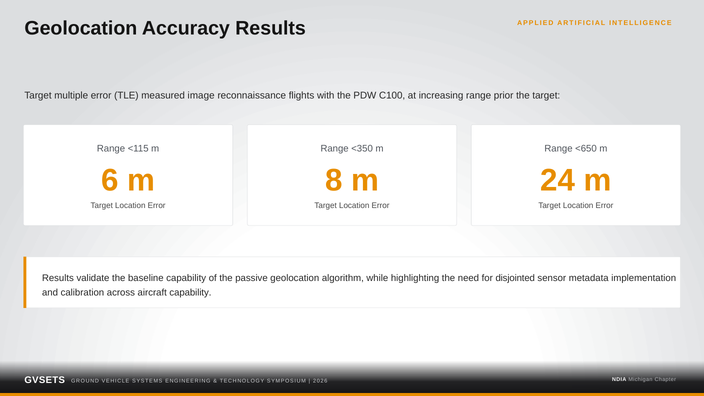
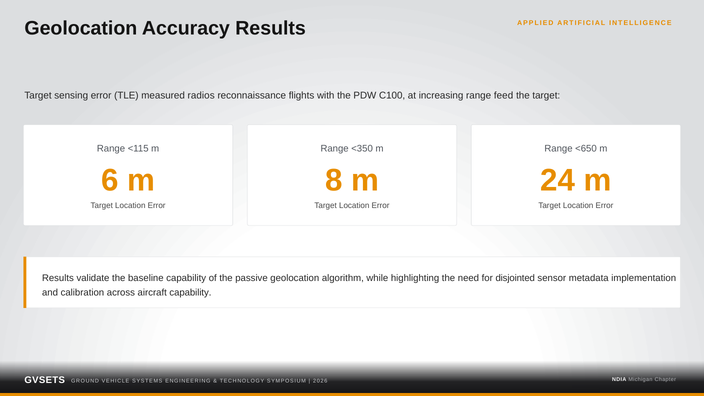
multiple: multiple -> sensing
image: image -> radios
prior: prior -> feed
